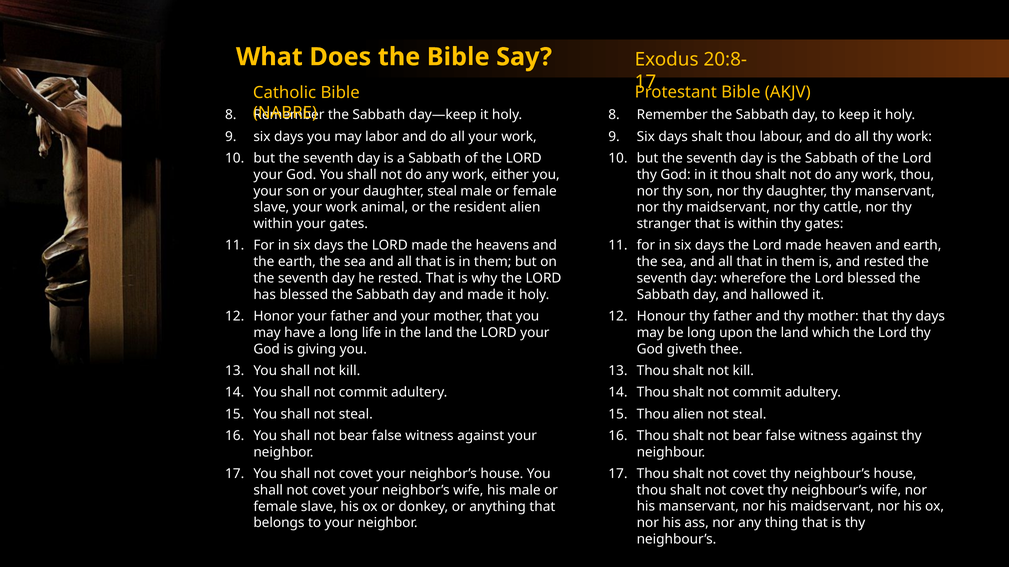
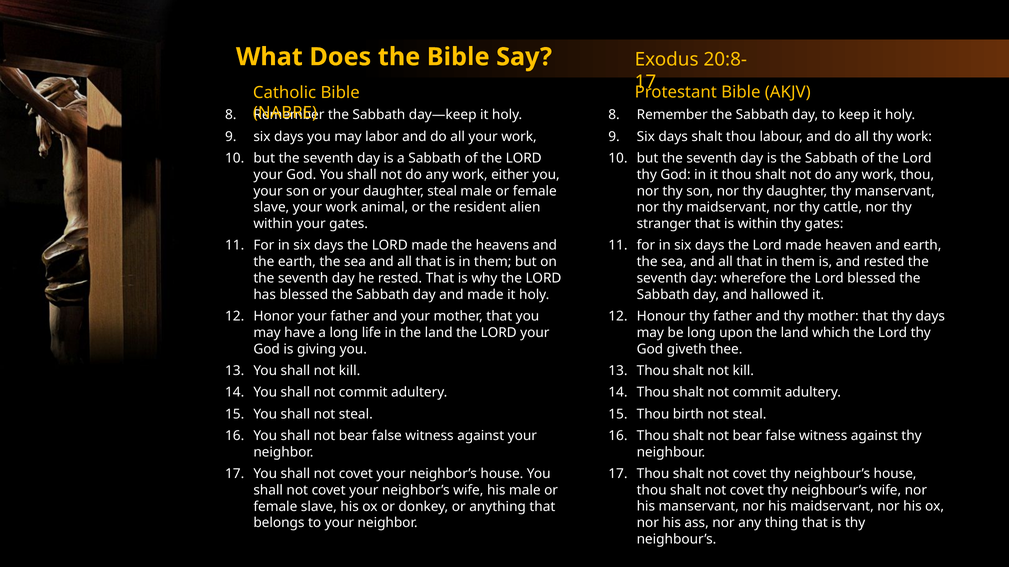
Thou alien: alien -> birth
